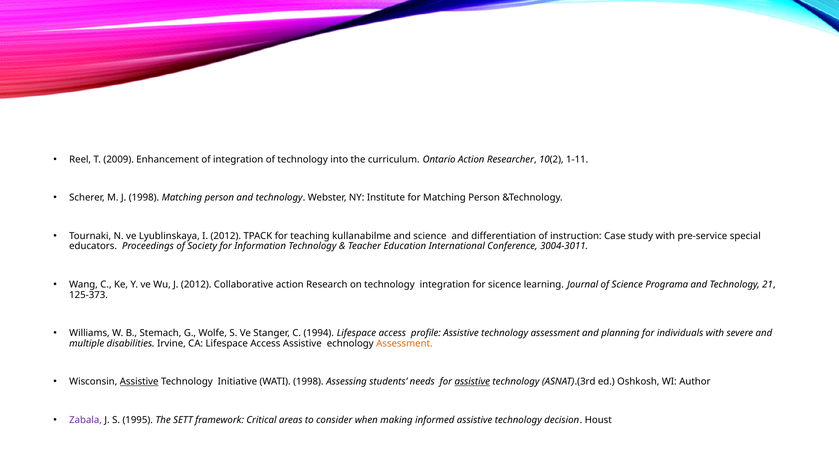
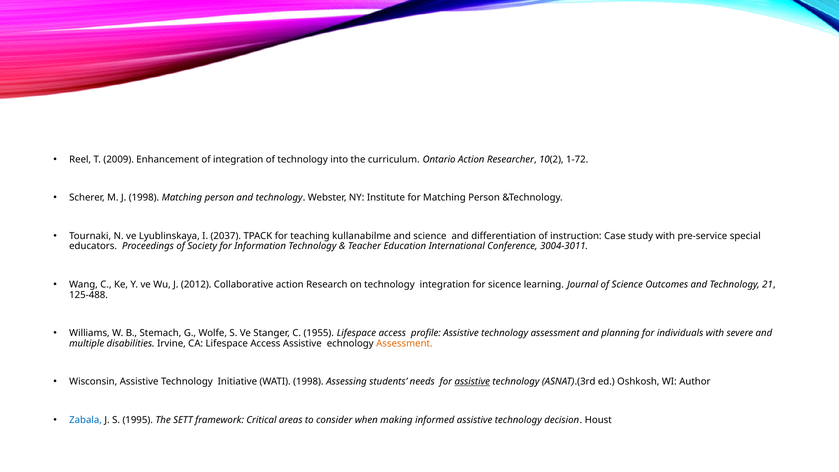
1-11: 1-11 -> 1-72
I 2012: 2012 -> 2037
Programa: Programa -> Outcomes
125-373: 125-373 -> 125-488
1994: 1994 -> 1955
Assistive at (139, 382) underline: present -> none
Zabala colour: purple -> blue
